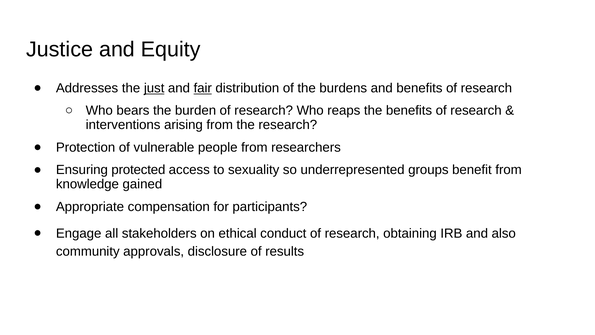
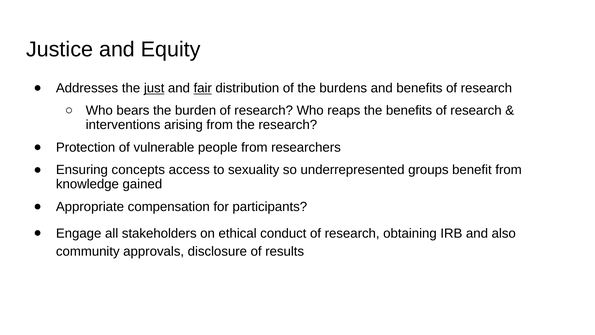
protected: protected -> concepts
